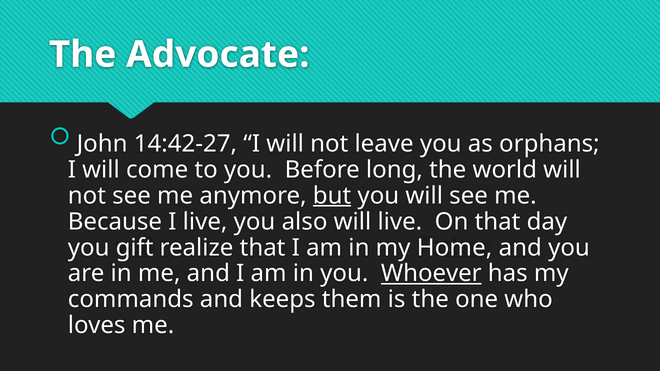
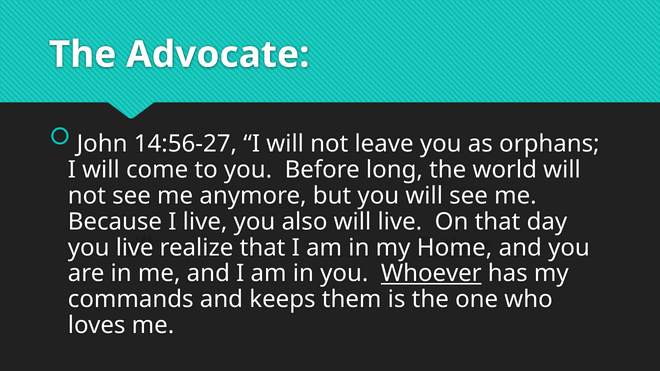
14:42-27: 14:42-27 -> 14:56-27
but underline: present -> none
you gift: gift -> live
